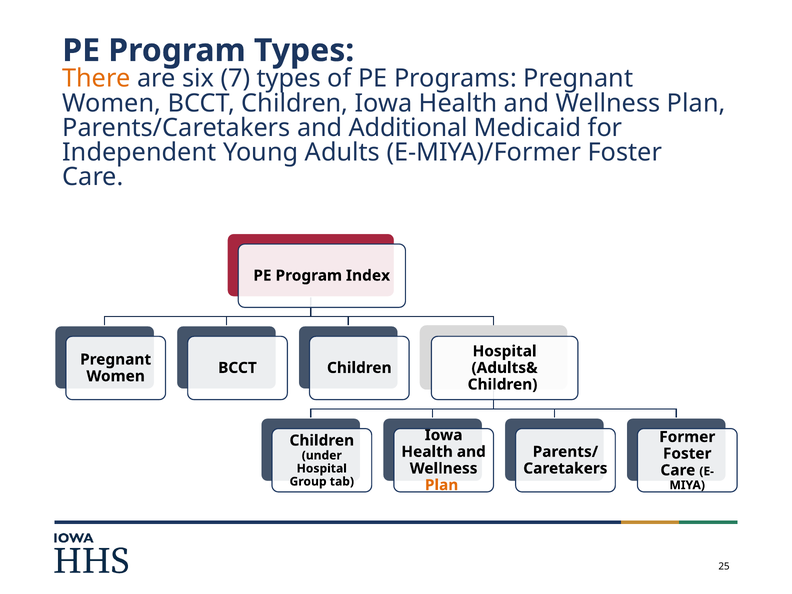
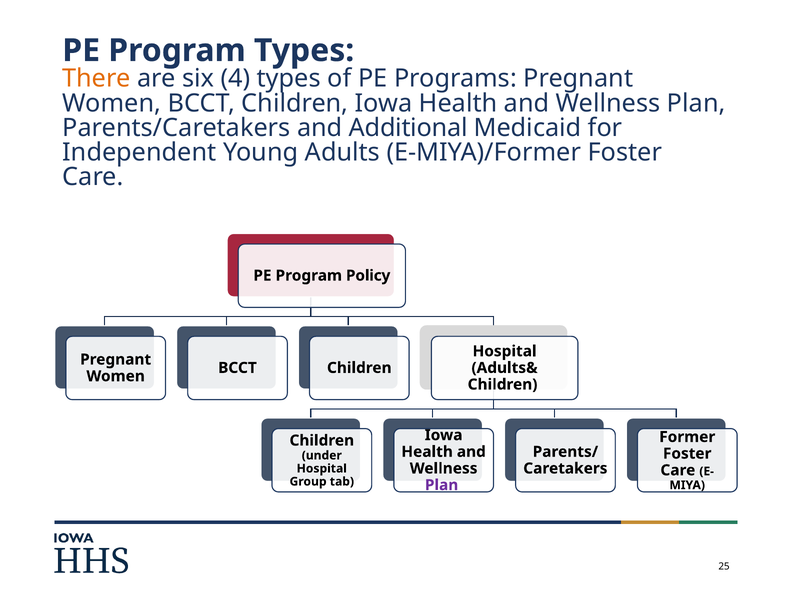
7: 7 -> 4
Index: Index -> Policy
Plan at (442, 485) colour: orange -> purple
